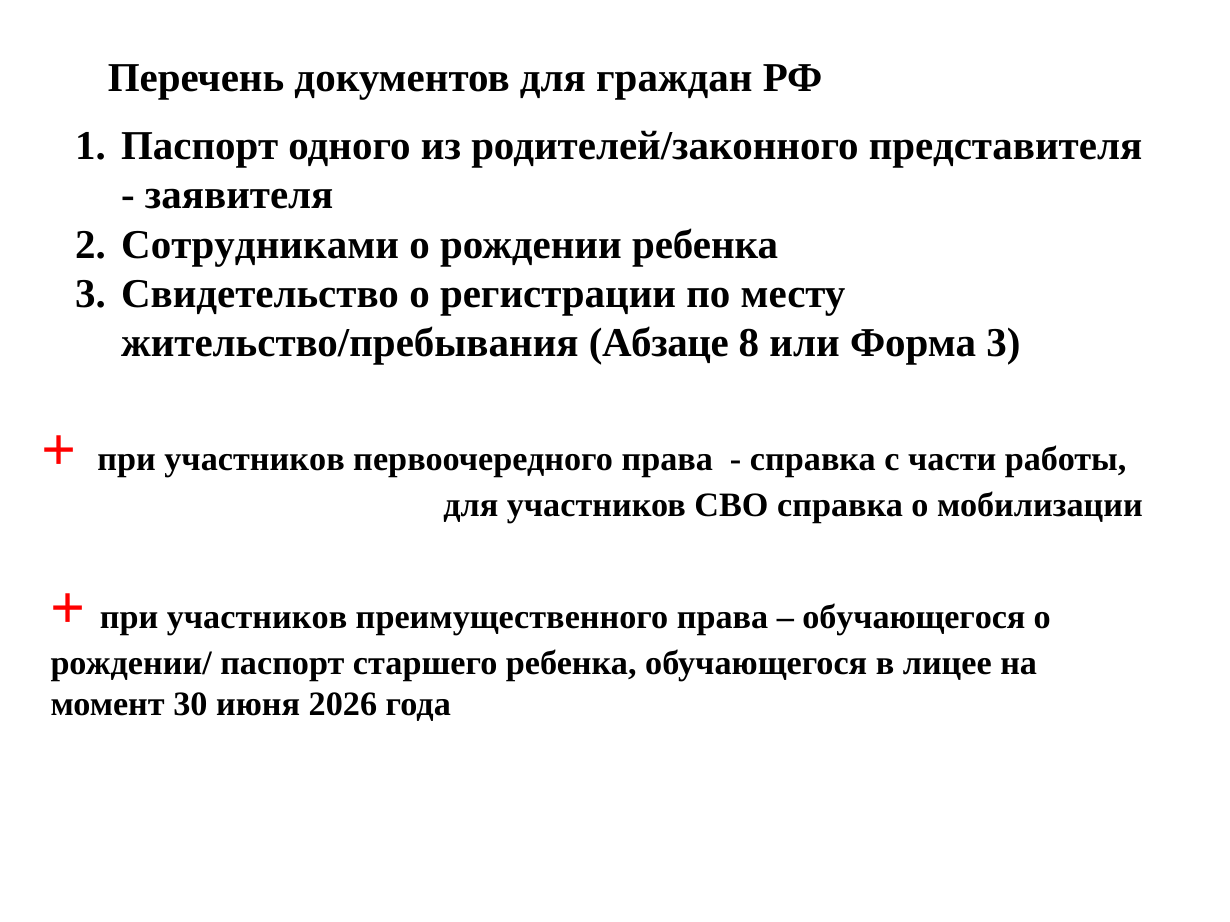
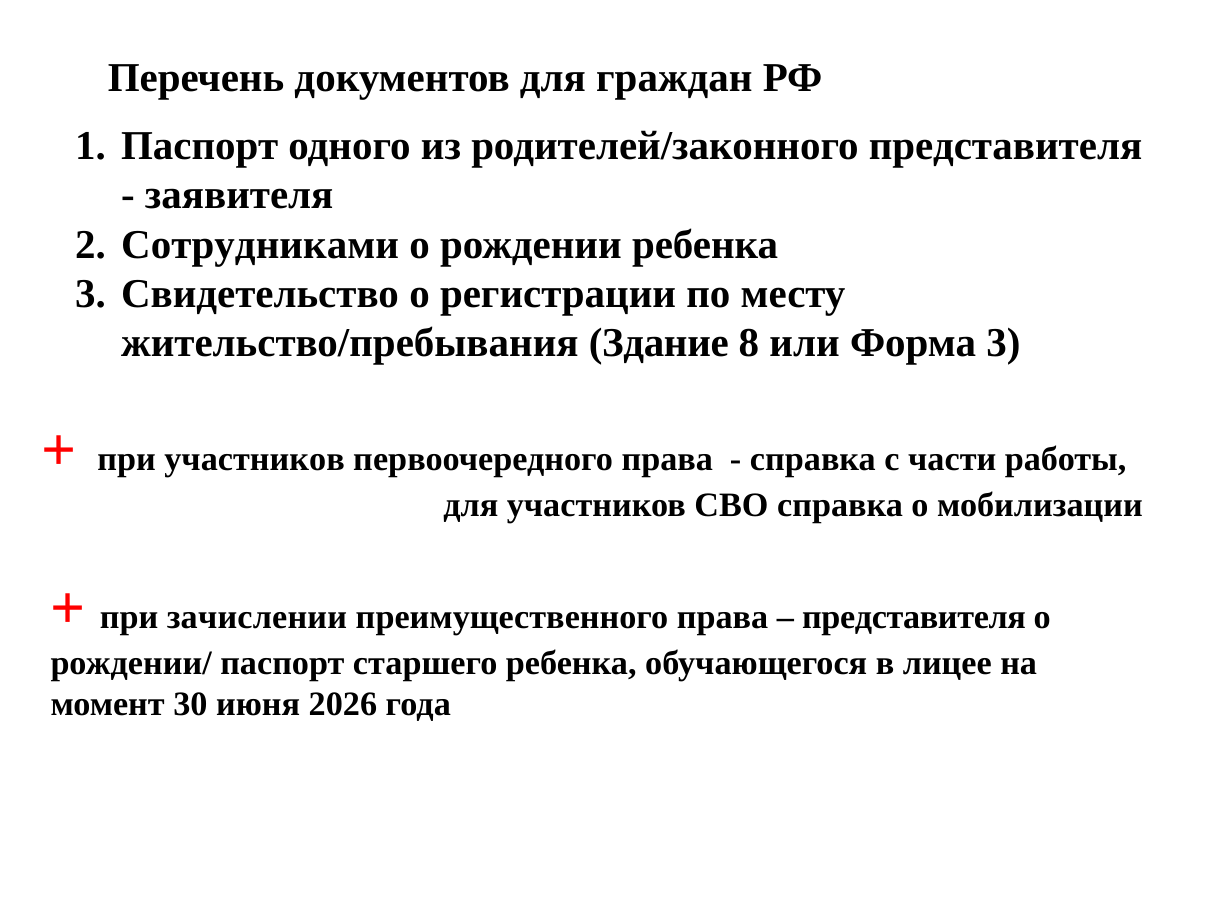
Абзаце: Абзаце -> Здание
участников at (257, 617): участников -> зачислении
обучающегося at (914, 617): обучающегося -> представителя
